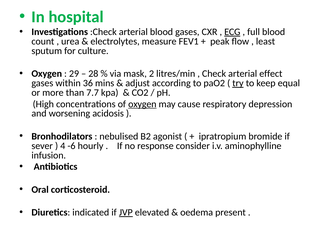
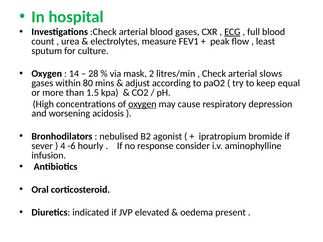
29: 29 -> 14
effect: effect -> slows
36: 36 -> 80
try underline: present -> none
7.7: 7.7 -> 1.5
JVP underline: present -> none
